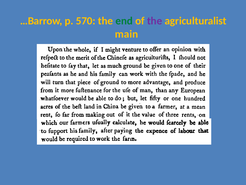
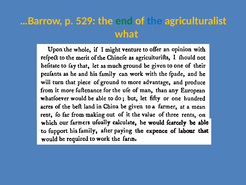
570: 570 -> 529
the at (155, 21) colour: purple -> blue
main: main -> what
